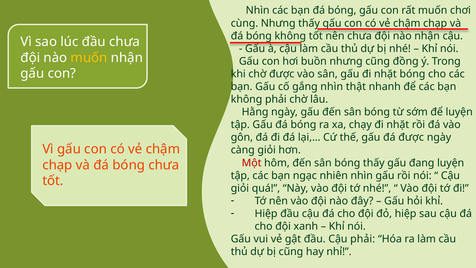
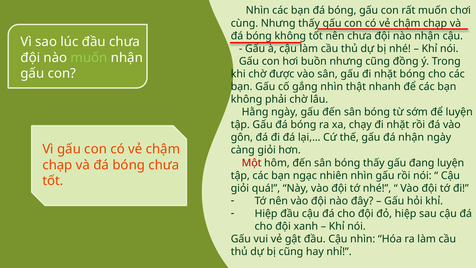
muốn at (89, 58) colour: yellow -> light green
đá được: được -> nhận
Cậu phải: phải -> nhìn
